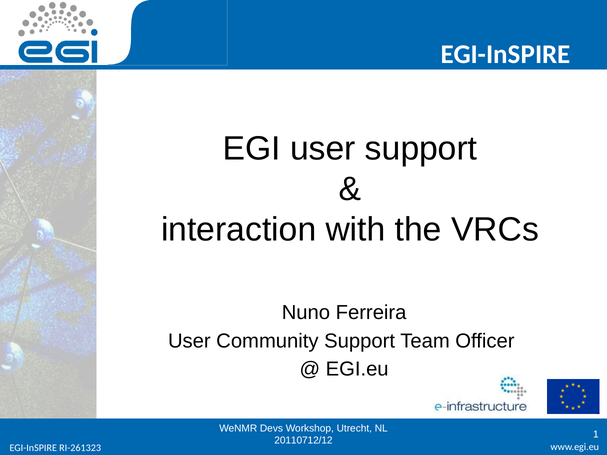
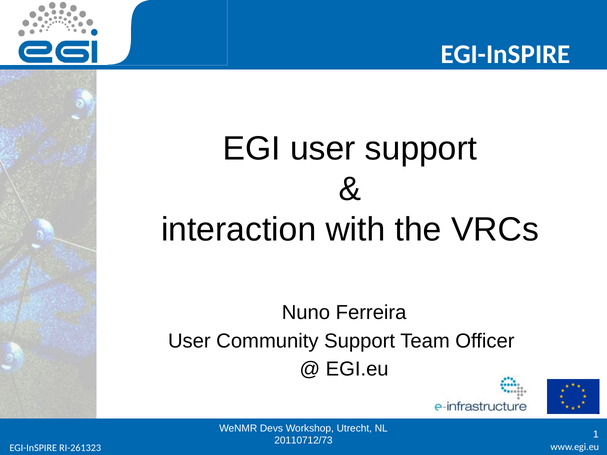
20110712/12: 20110712/12 -> 20110712/73
